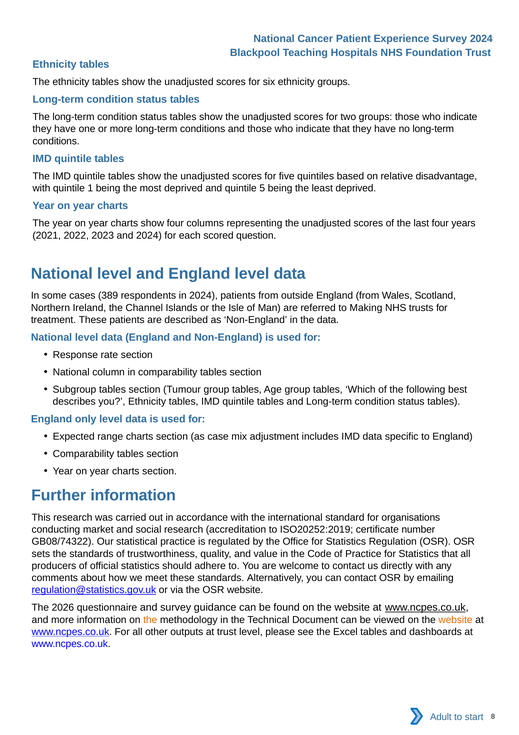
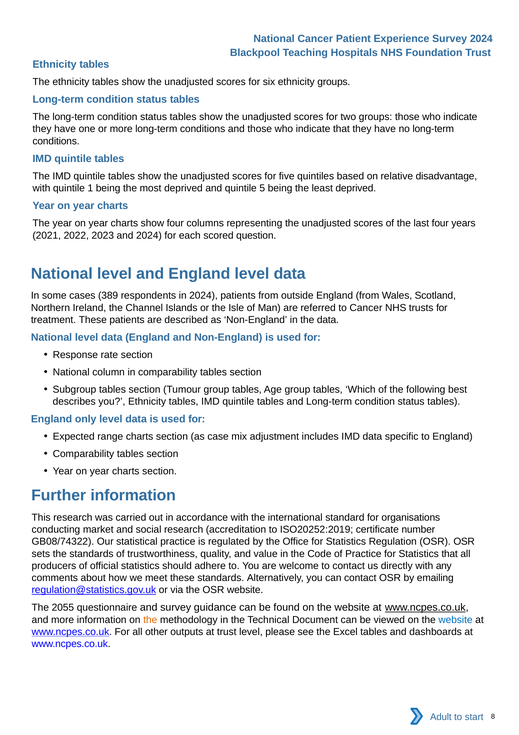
to Making: Making -> Cancer
2026: 2026 -> 2055
website at (455, 619) colour: orange -> blue
